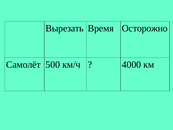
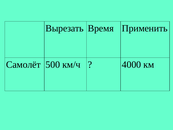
Осторожно: Осторожно -> Применить
